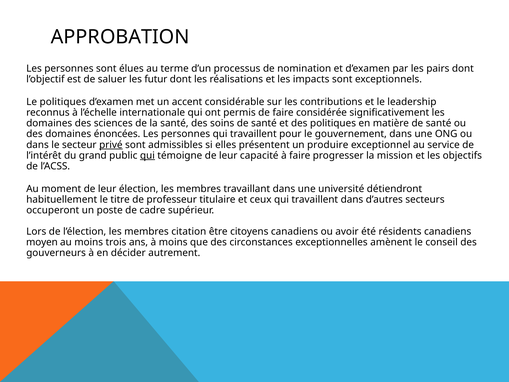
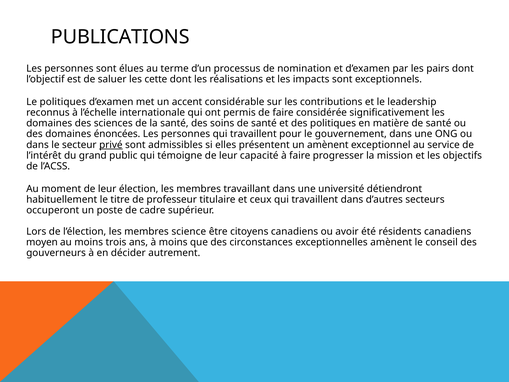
APPROBATION: APPROBATION -> PUBLICATIONS
futur: futur -> cette
un produire: produire -> amènent
qui at (147, 155) underline: present -> none
citation: citation -> science
